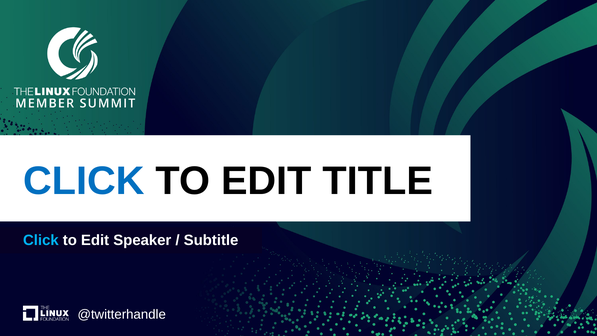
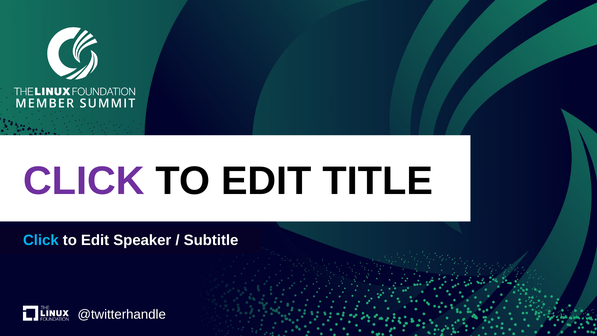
CLICK at (84, 181) colour: blue -> purple
